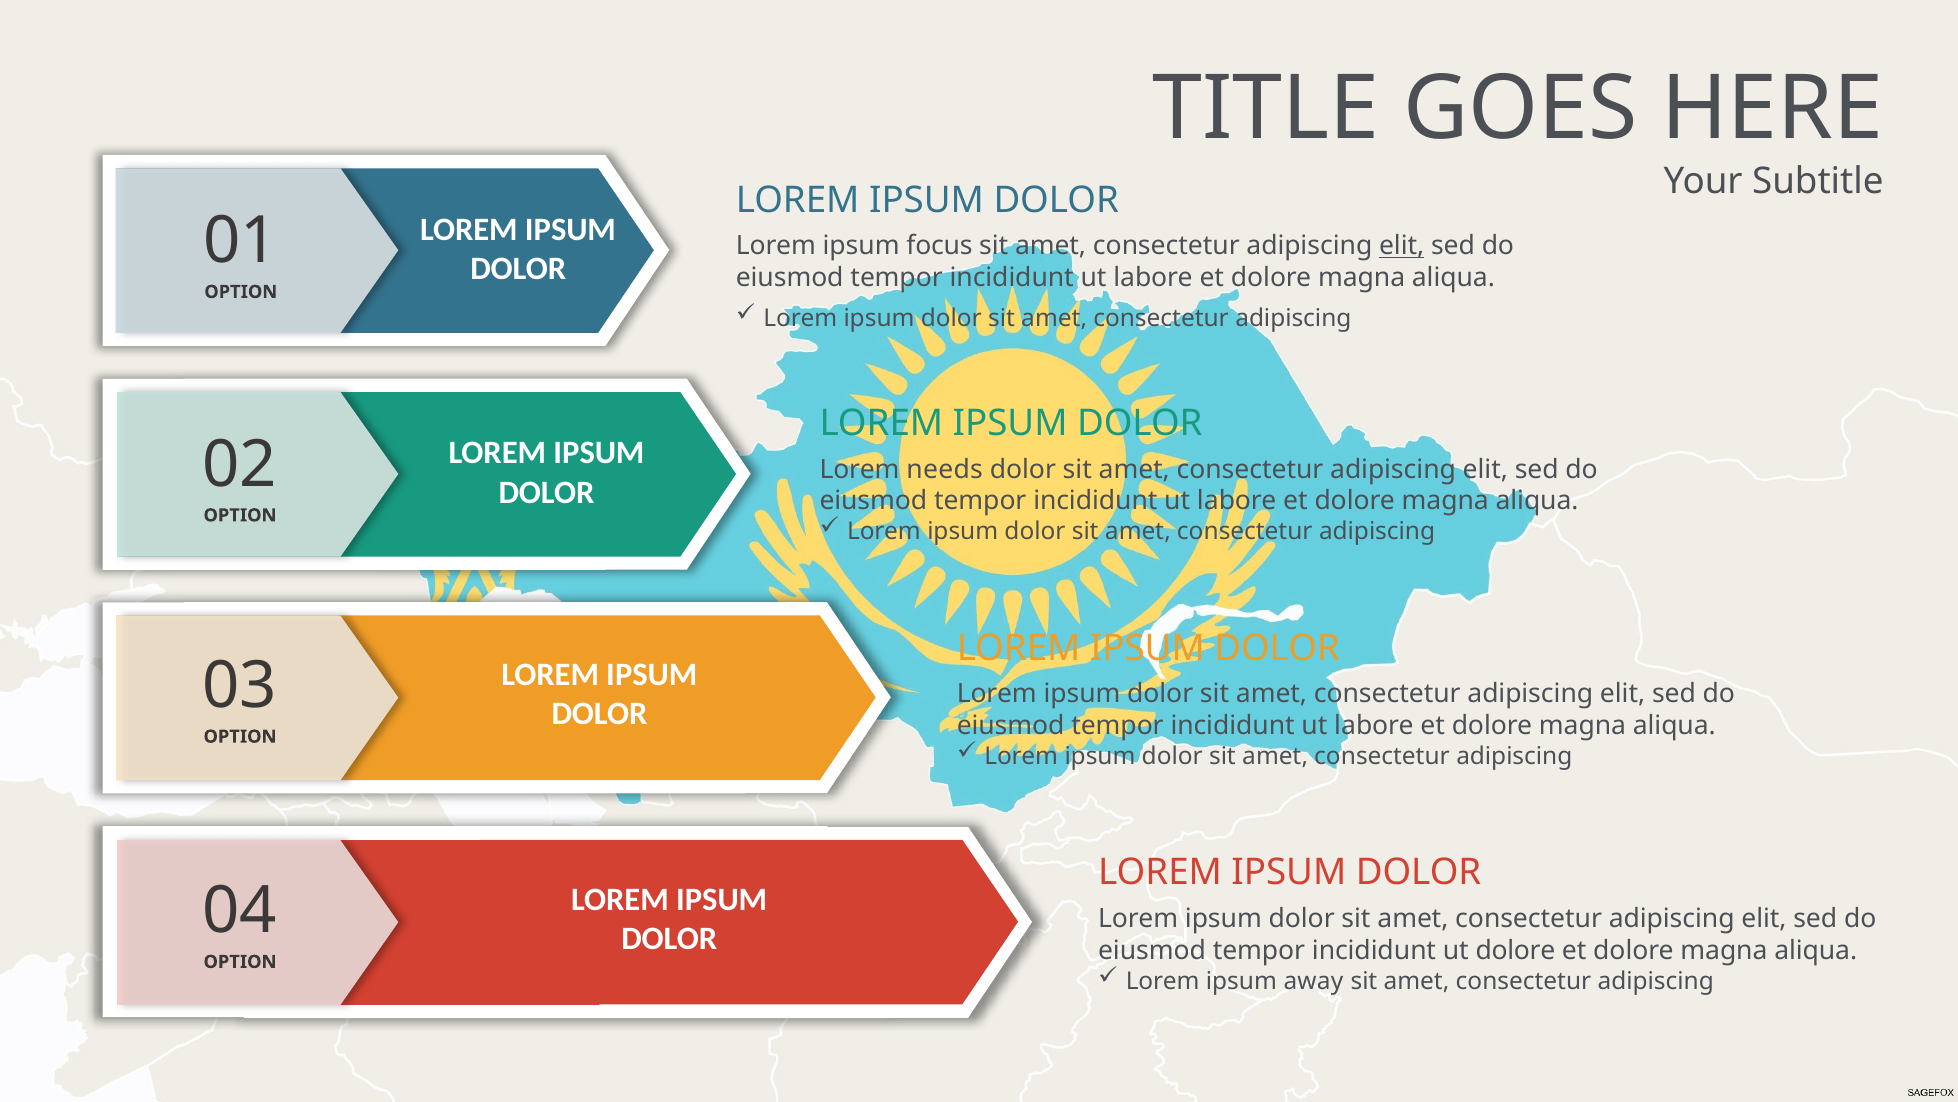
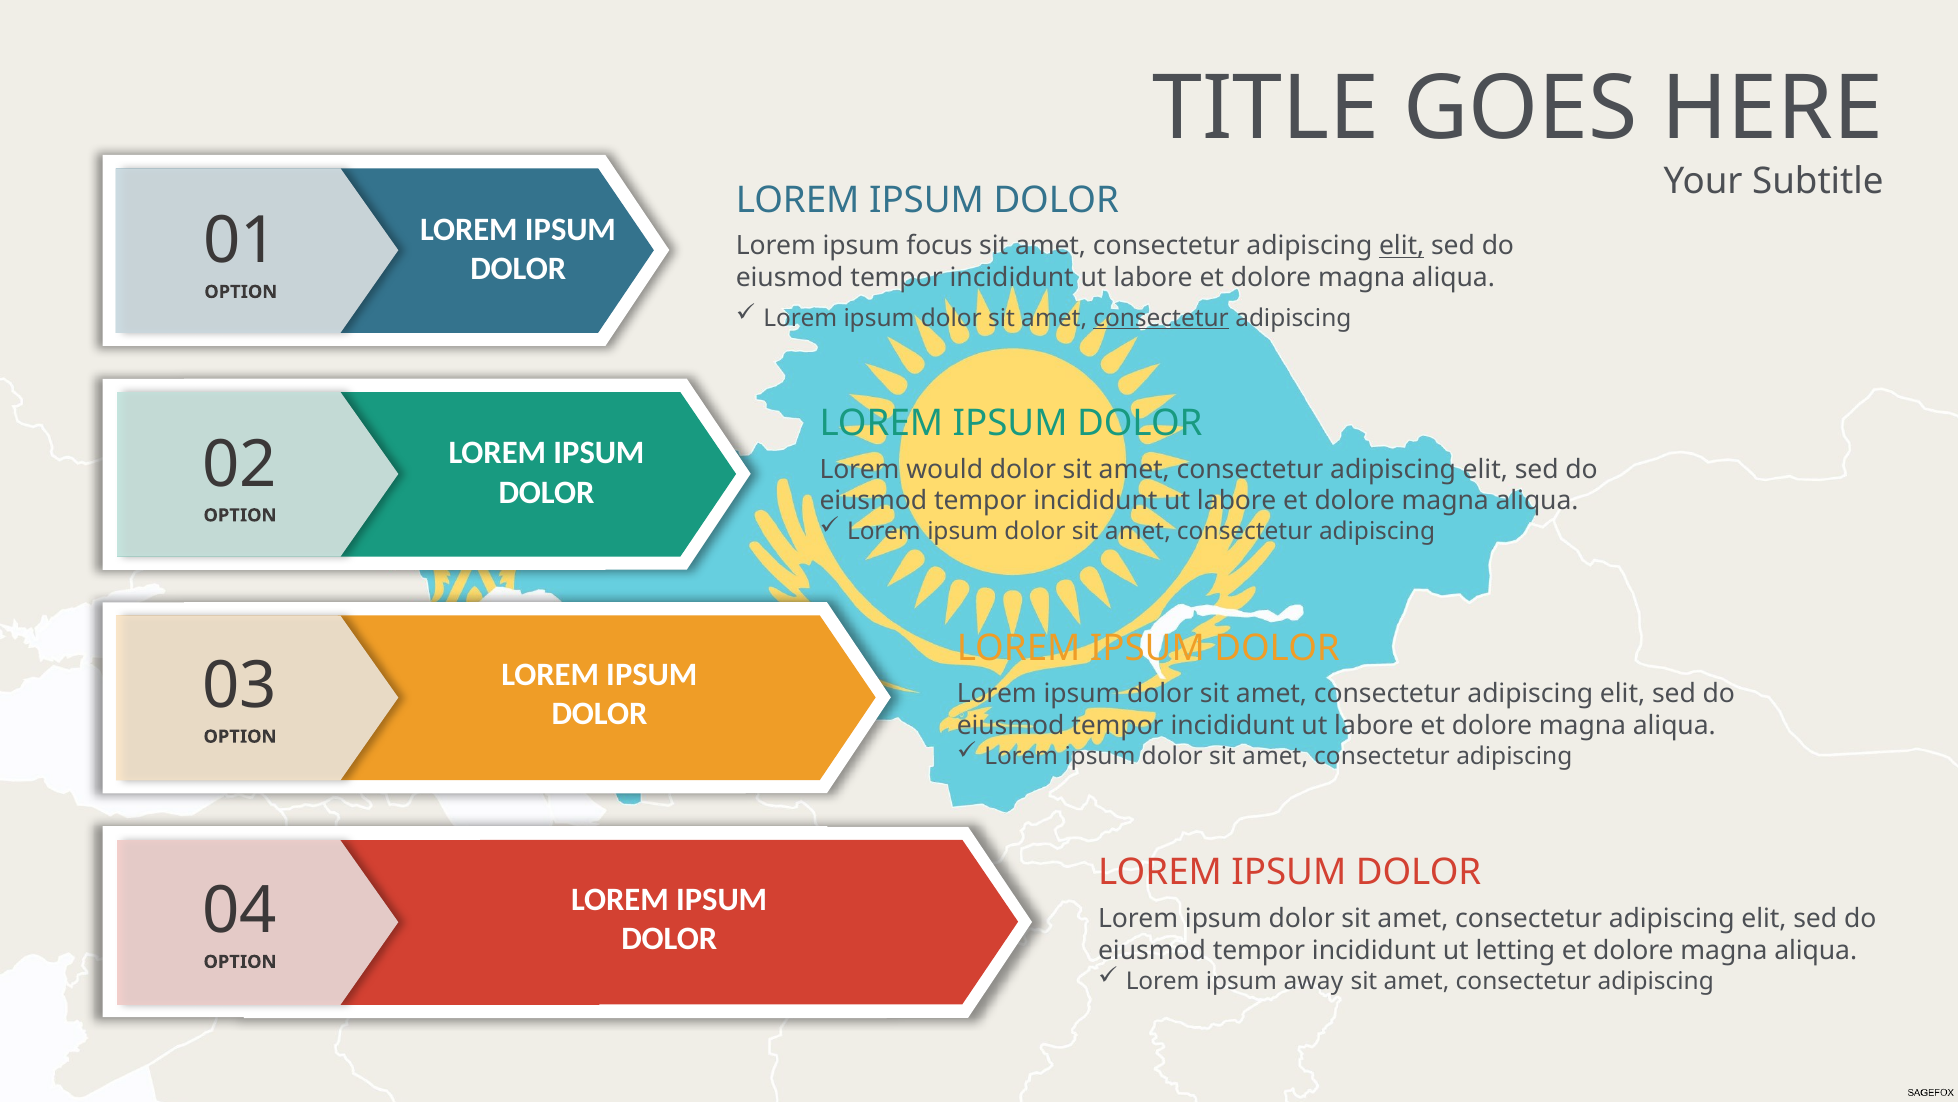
consectetur at (1161, 318) underline: none -> present
needs: needs -> would
ut dolore: dolore -> letting
